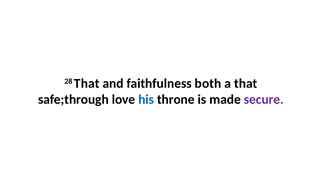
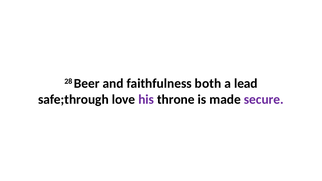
28 That: That -> Beer
a that: that -> lead
his colour: blue -> purple
